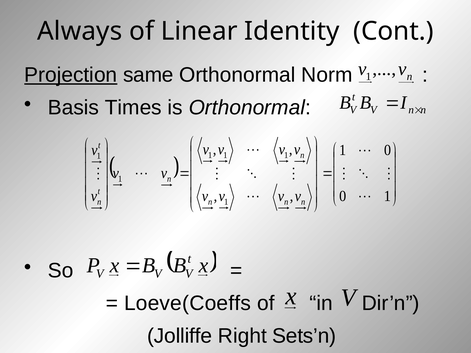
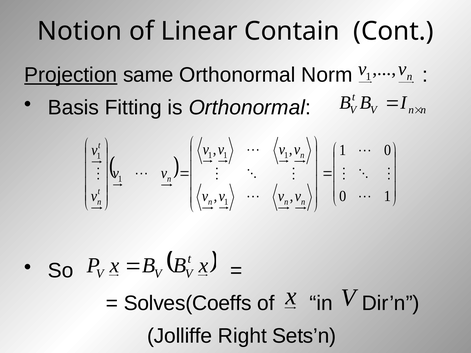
Always: Always -> Notion
Identity: Identity -> Contain
Times: Times -> Fitting
Loeve(Coeffs: Loeve(Coeffs -> Solves(Coeffs
